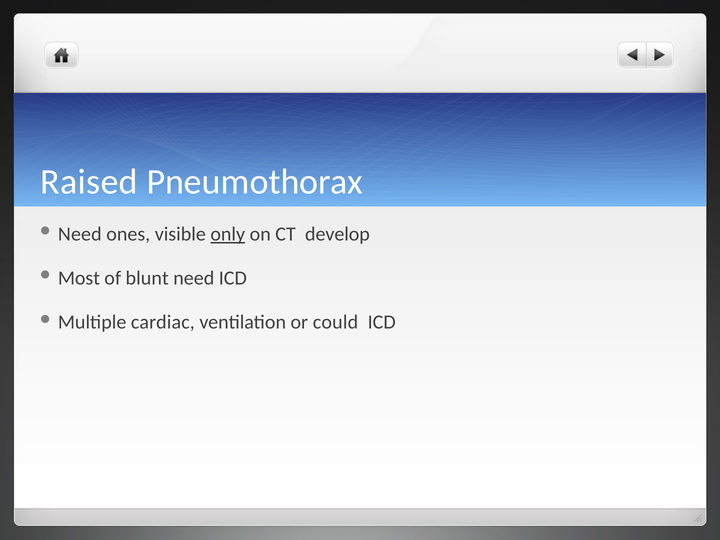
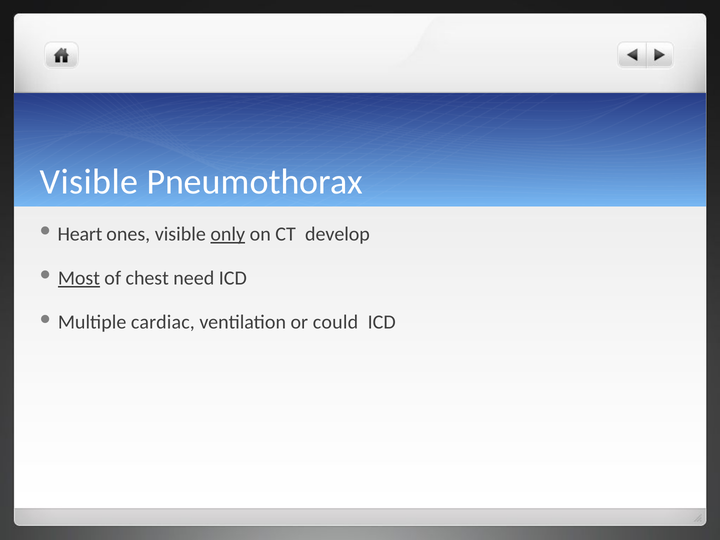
Raised at (89, 182): Raised -> Visible
Need at (80, 234): Need -> Heart
Most underline: none -> present
blunt: blunt -> chest
